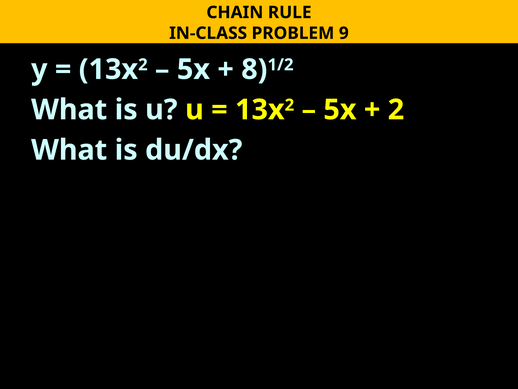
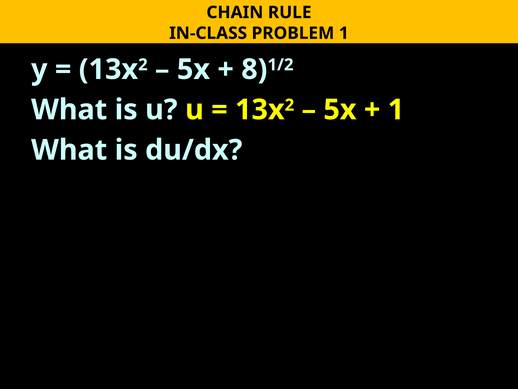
PROBLEM 9: 9 -> 1
2 at (396, 110): 2 -> 1
